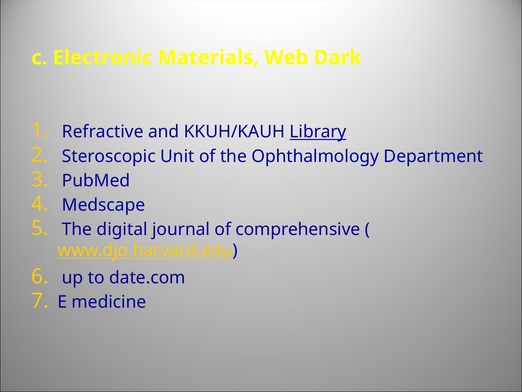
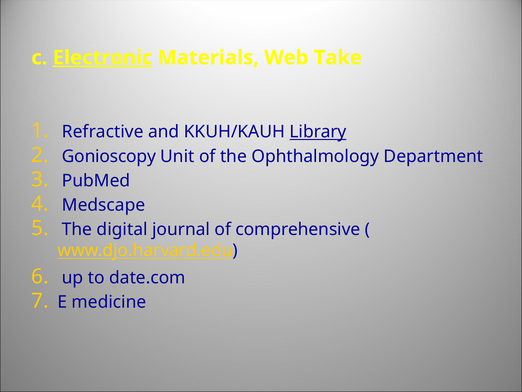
Electronic underline: none -> present
Dark: Dark -> Take
Steroscopic: Steroscopic -> Gonioscopy
